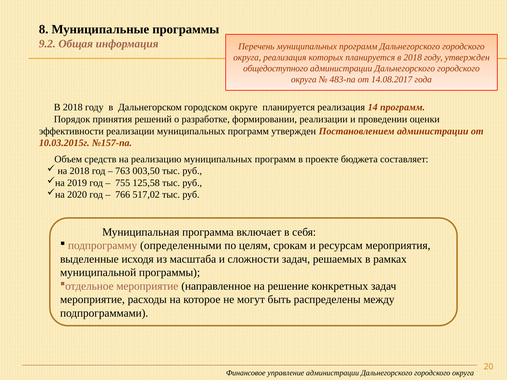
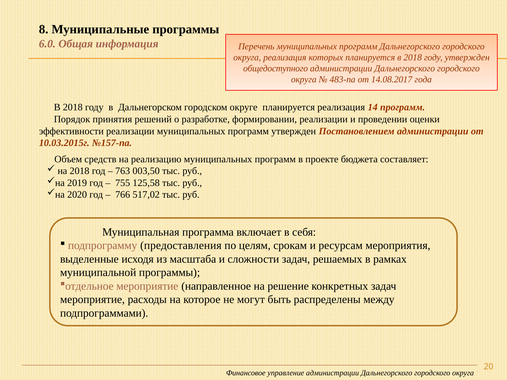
9.2: 9.2 -> 6.0
определенными: определенными -> предоставления
